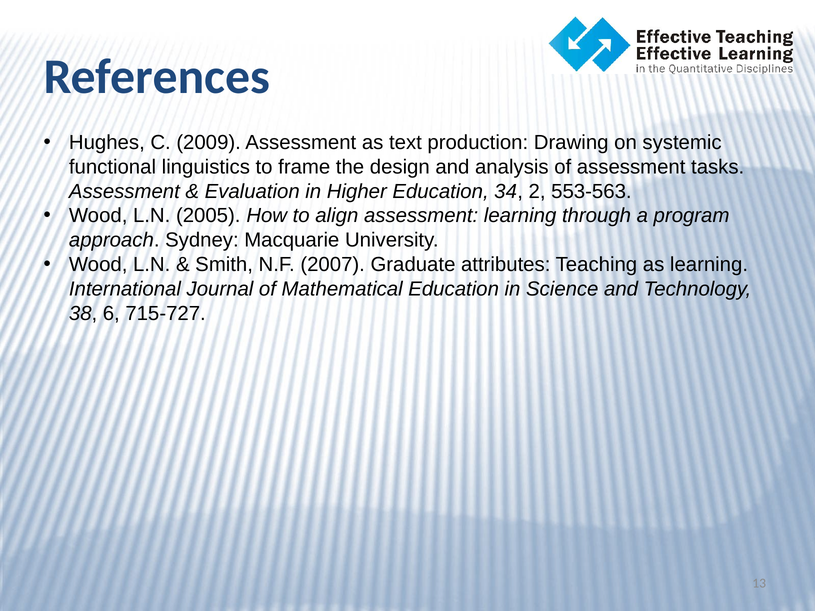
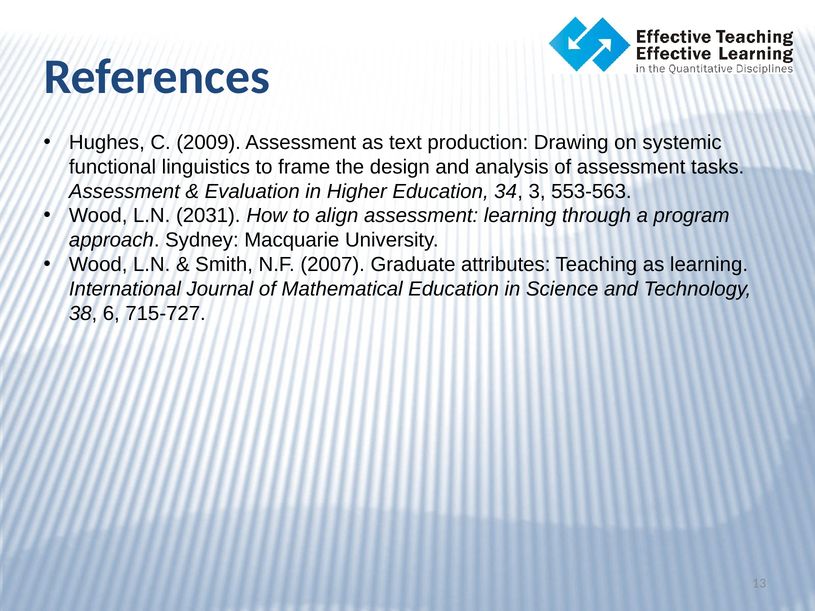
2: 2 -> 3
2005: 2005 -> 2031
